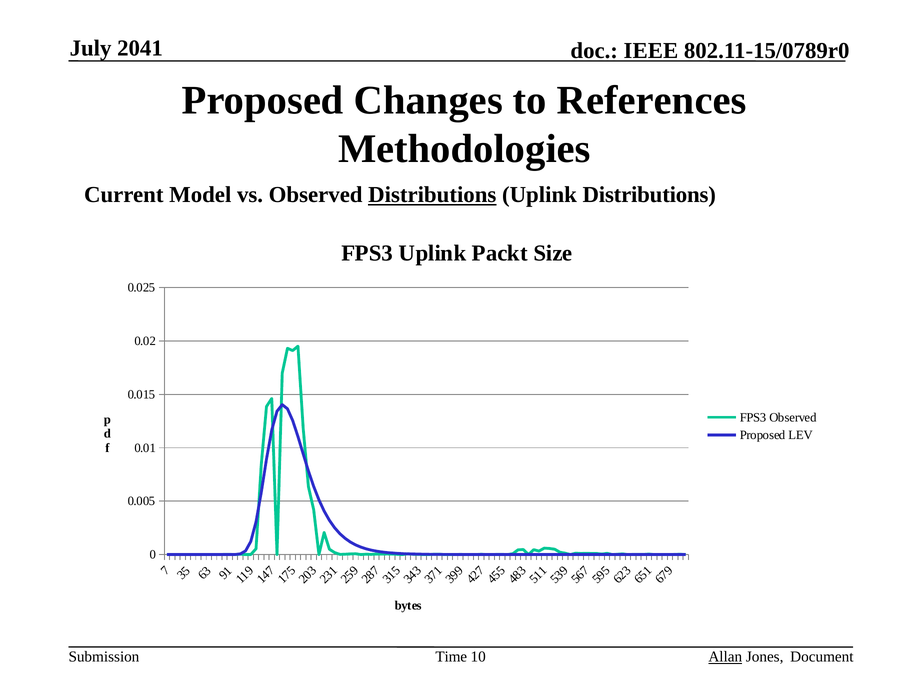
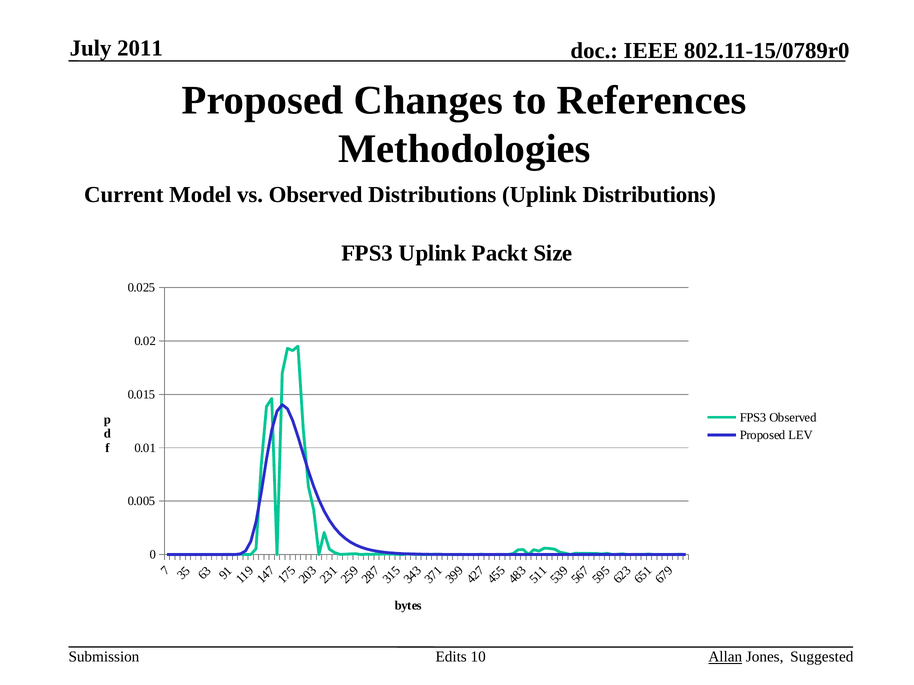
2041: 2041 -> 2011
Distributions at (432, 195) underline: present -> none
Time: Time -> Edits
Document: Document -> Suggested
